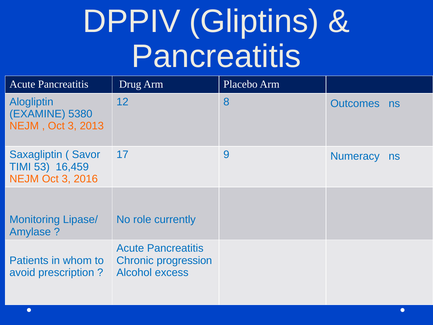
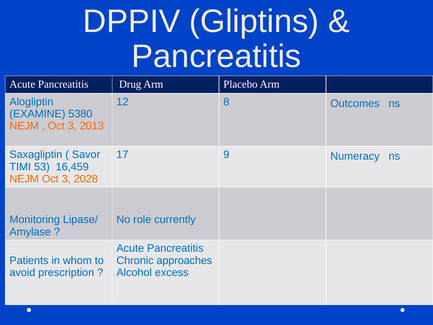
2016: 2016 -> 2028
progression: progression -> approaches
